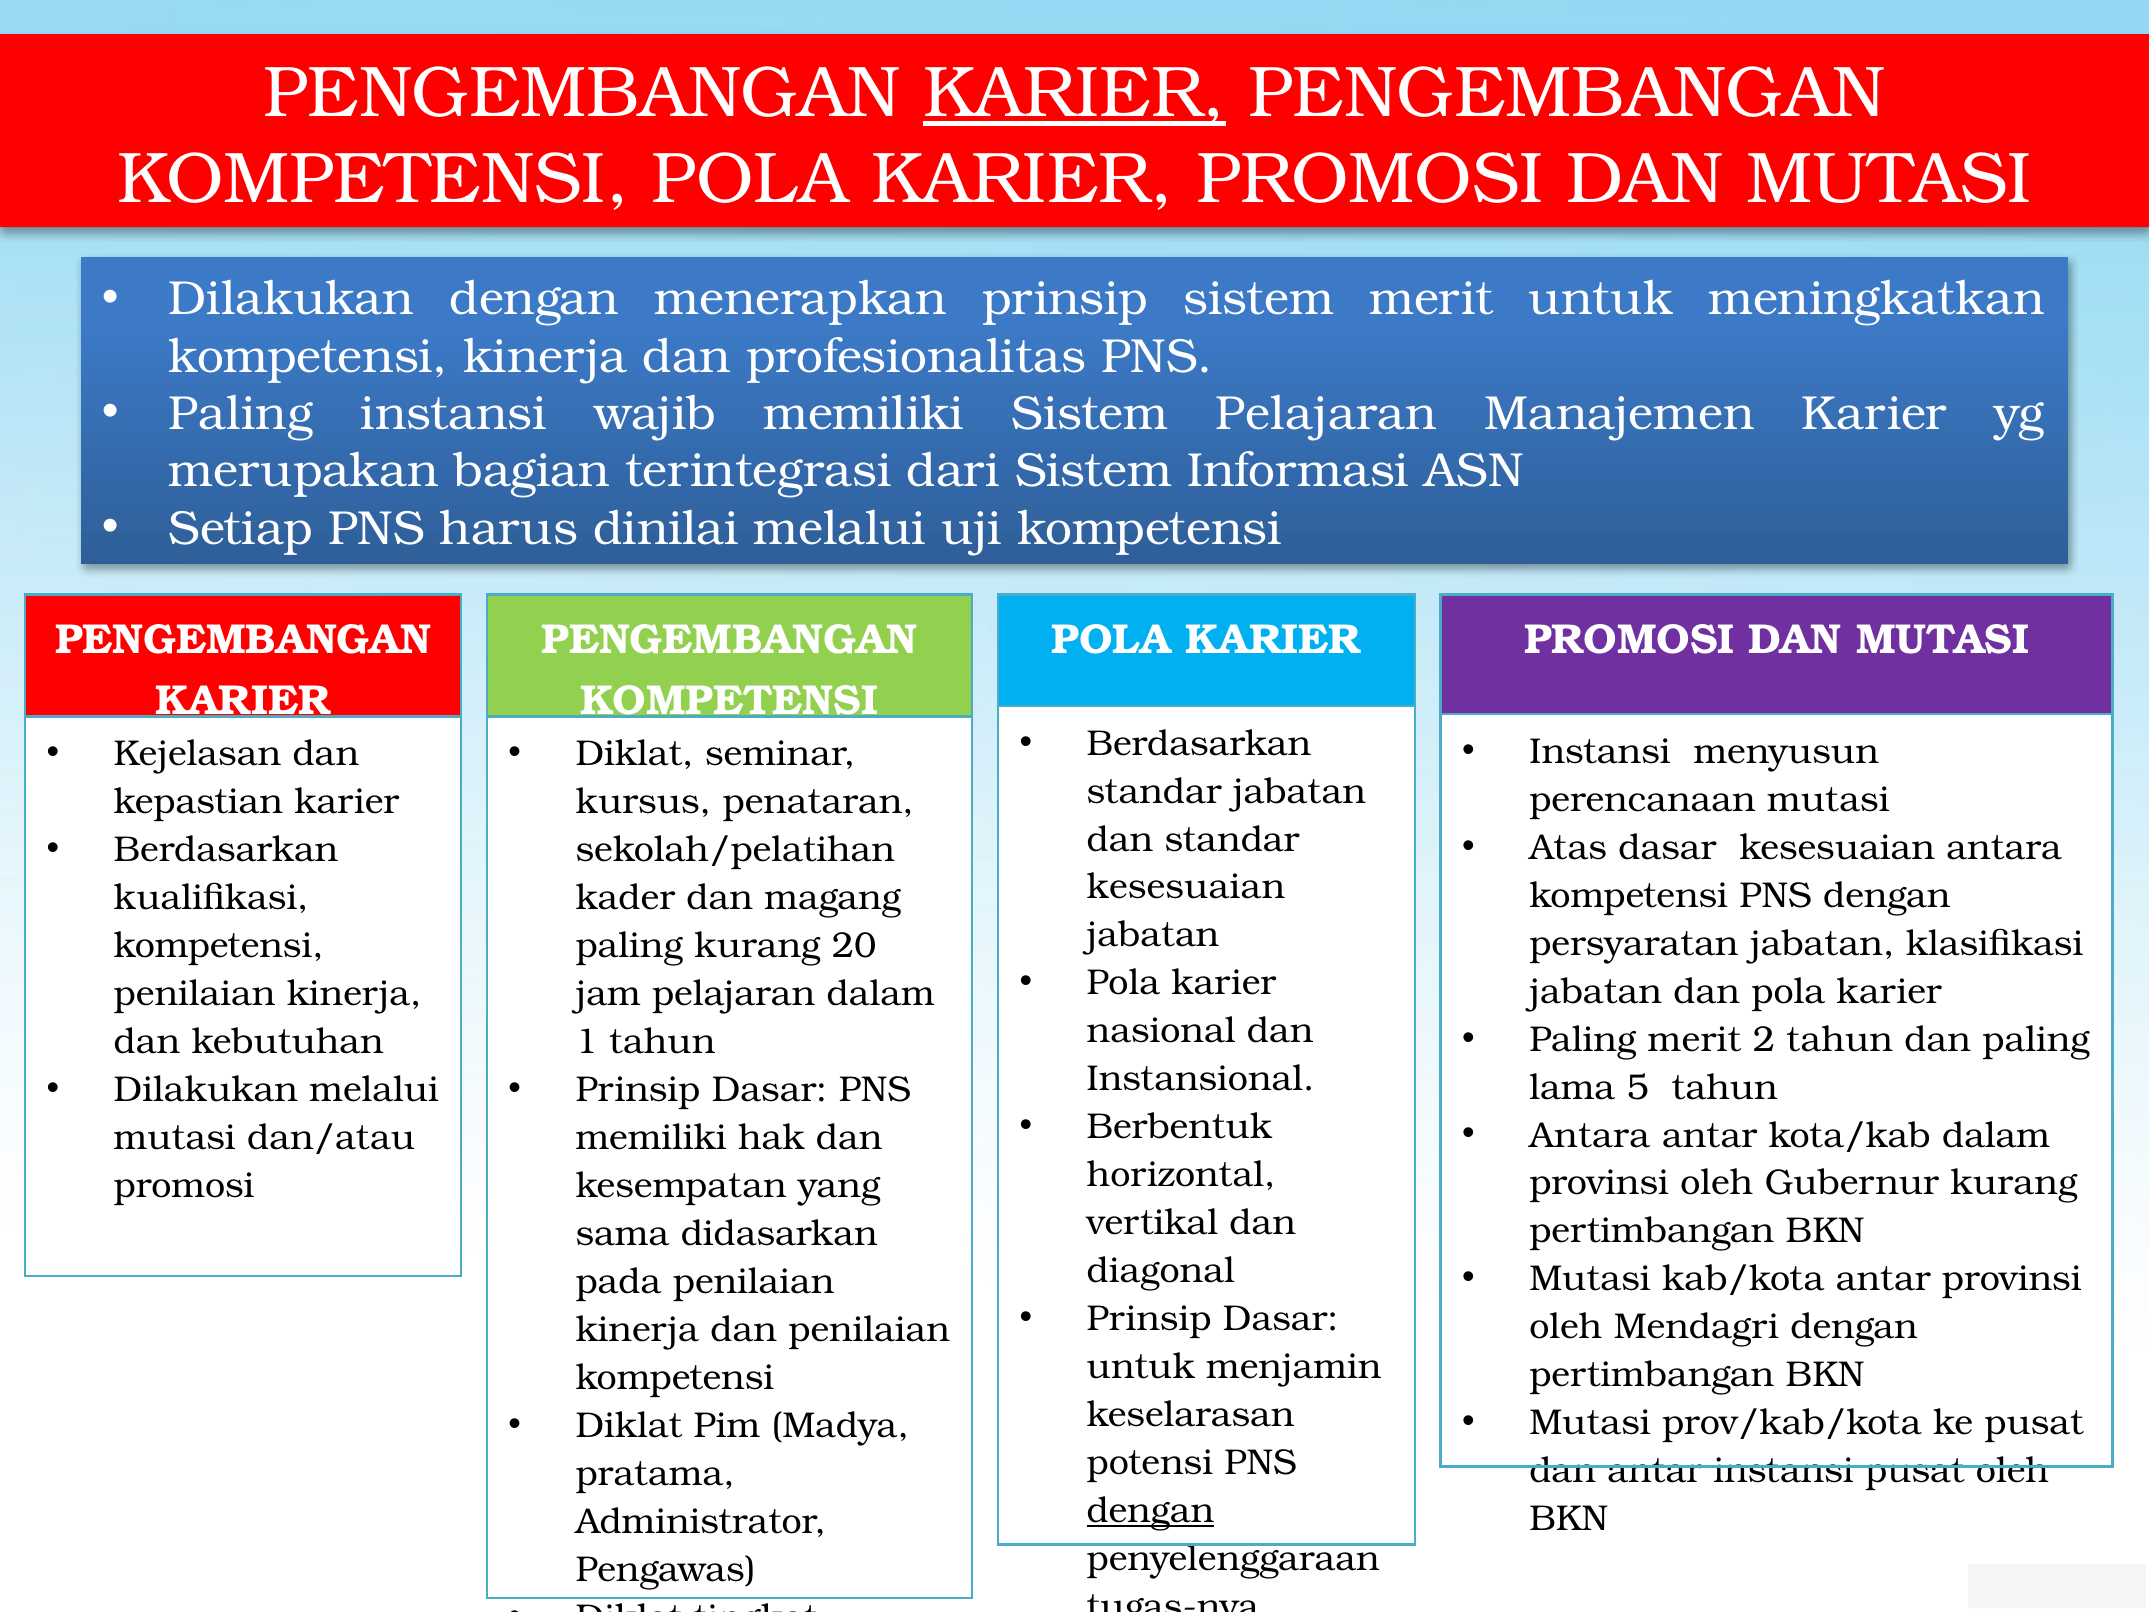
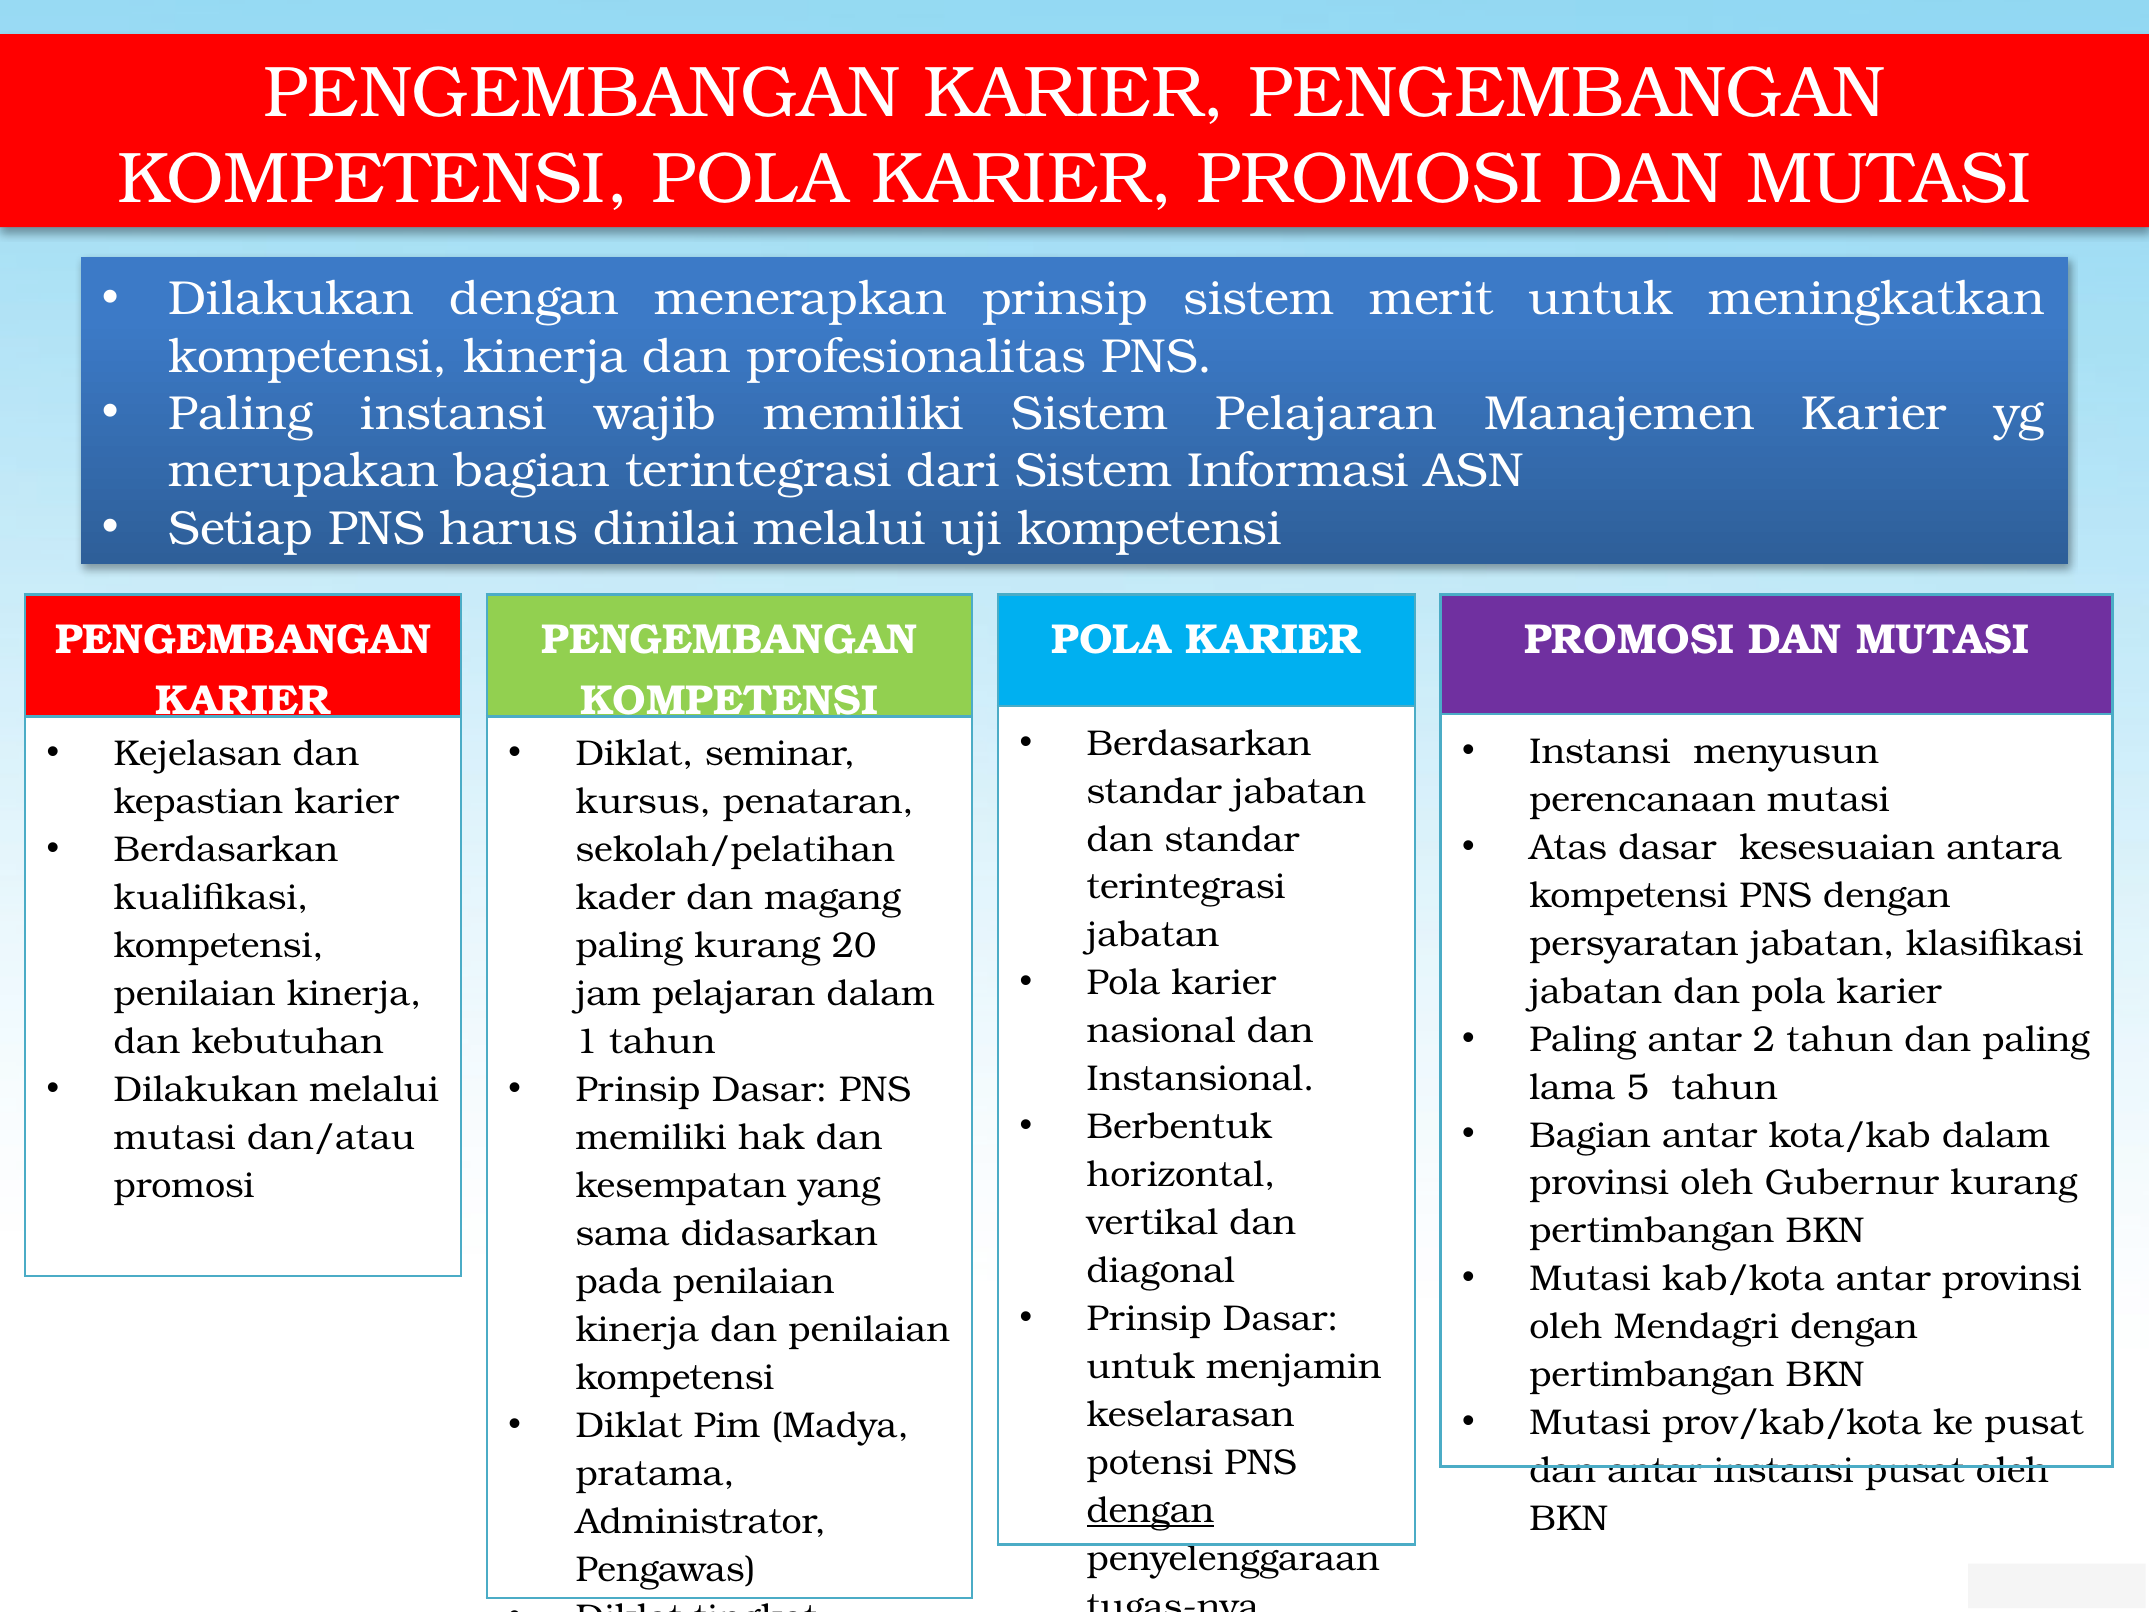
KARIER at (1074, 93) underline: present -> none
kesesuaian at (1186, 887): kesesuaian -> terintegrasi
Paling merit: merit -> antar
Antara at (1590, 1135): Antara -> Bagian
